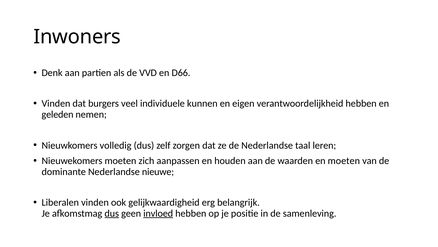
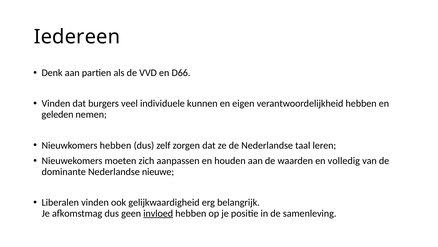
Inwoners: Inwoners -> Iedereen
Nieuwkomers volledig: volledig -> hebben
en moeten: moeten -> volledig
dus at (112, 213) underline: present -> none
